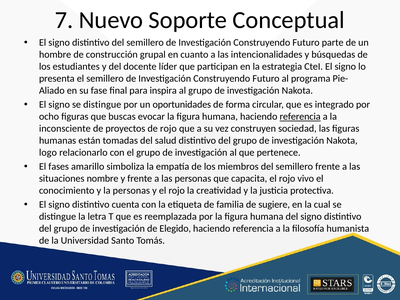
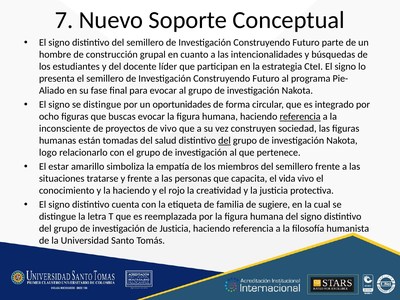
para inspira: inspira -> evocar
de rojo: rojo -> vivo
del at (224, 141) underline: none -> present
fases: fases -> estar
nombre: nombre -> tratarse
capacita el rojo: rojo -> vida
la personas: personas -> haciendo
de Elegido: Elegido -> Justicia
